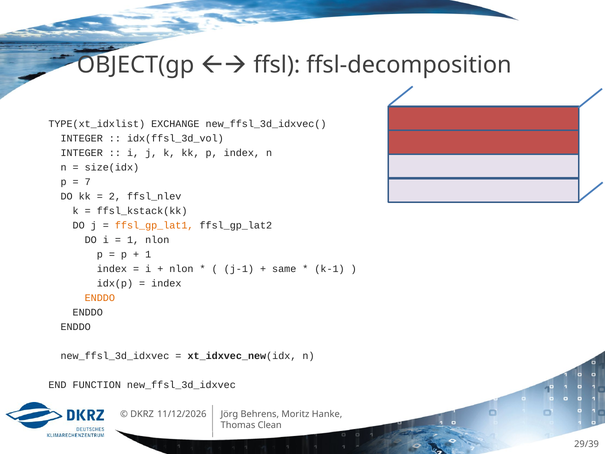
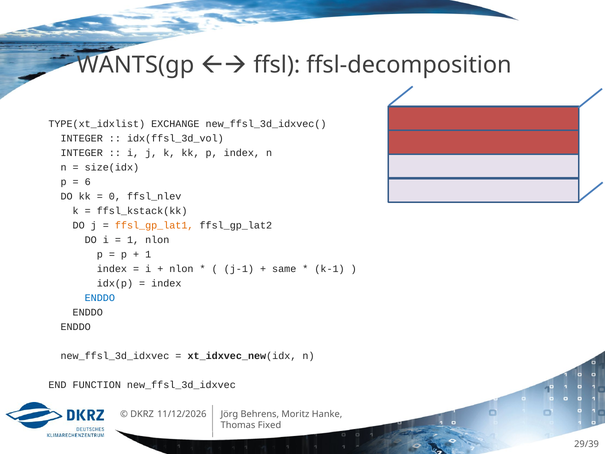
OBJECT(gp: OBJECT(gp -> WANTS(gp
7: 7 -> 6
2: 2 -> 0
ENDDO at (100, 298) colour: orange -> blue
Clean: Clean -> Fixed
